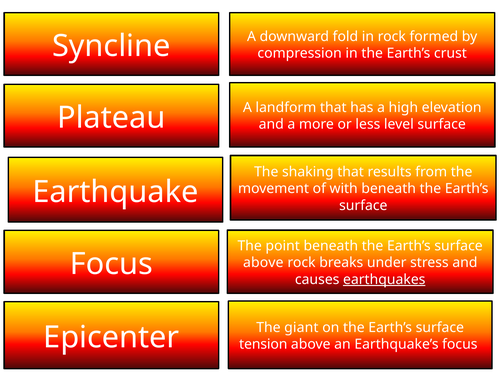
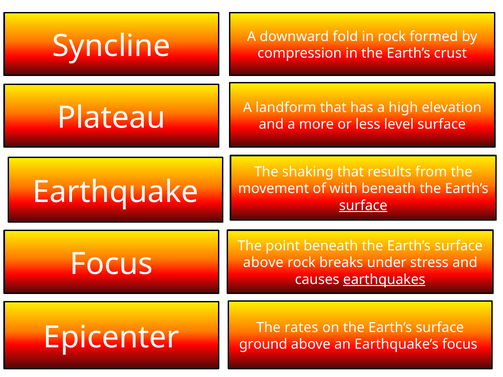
surface at (363, 206) underline: none -> present
giant: giant -> rates
tension: tension -> ground
